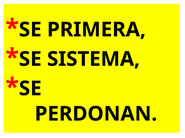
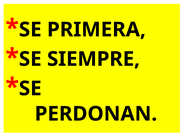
SISTEMA: SISTEMA -> SIEMPRE
